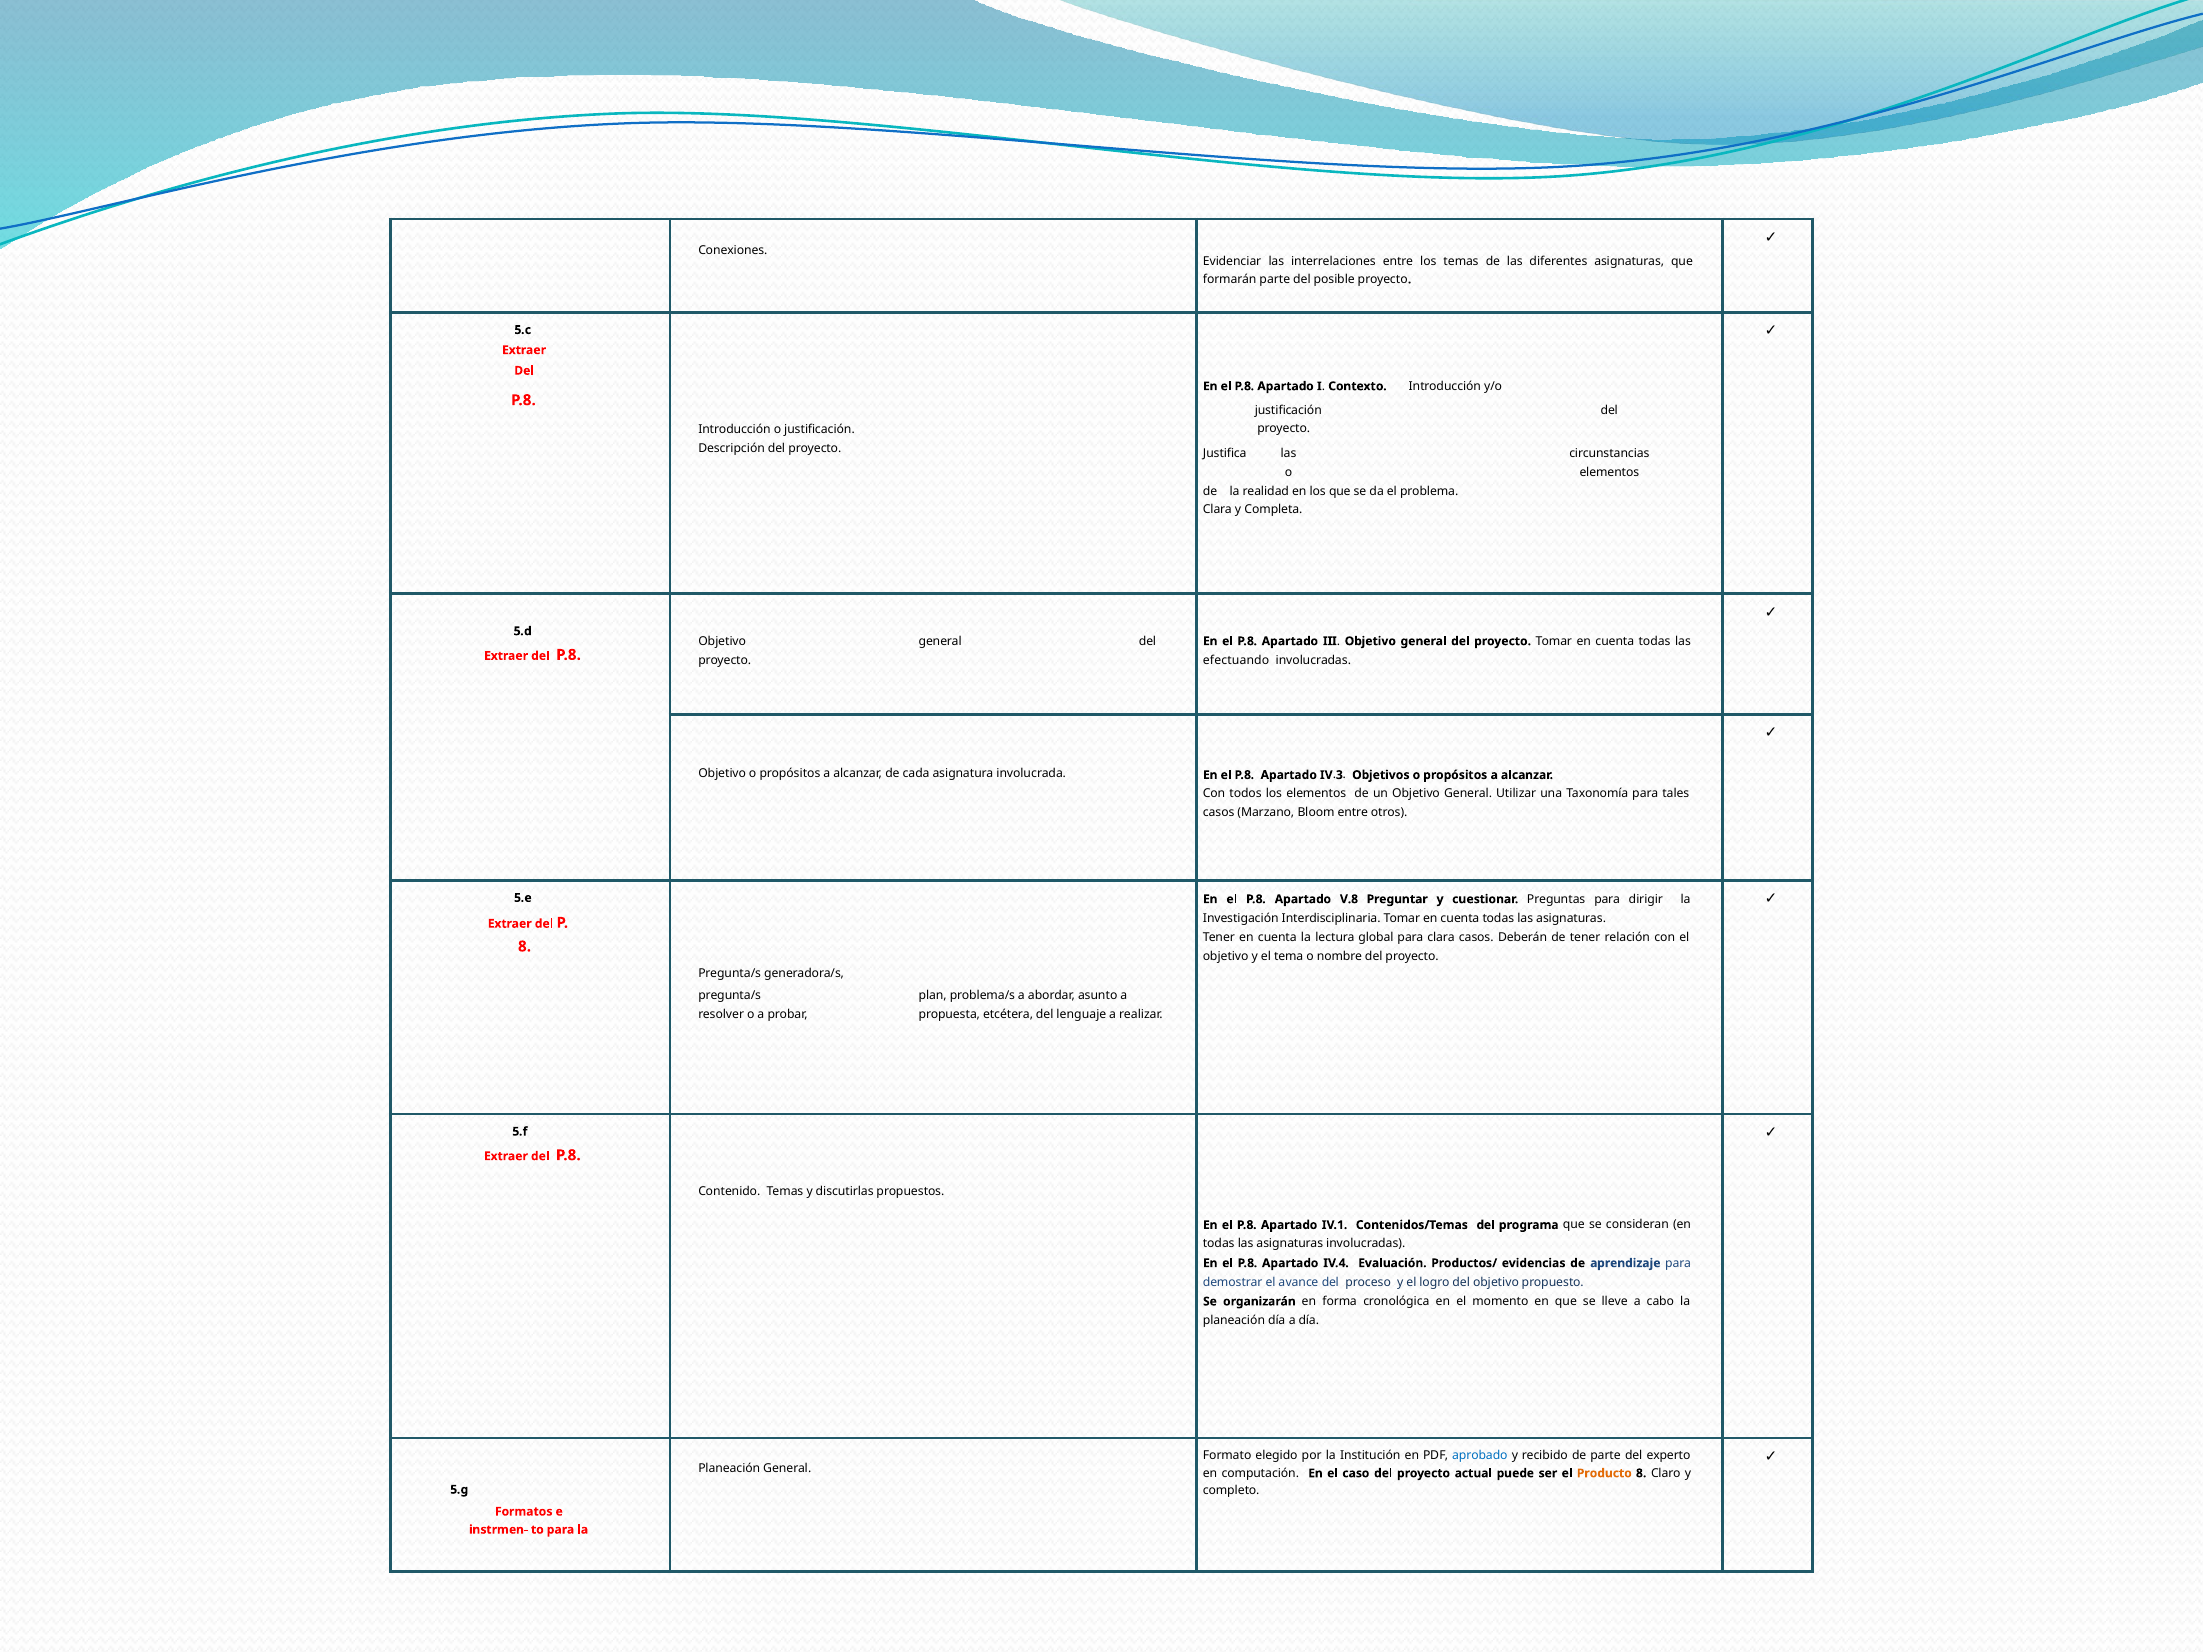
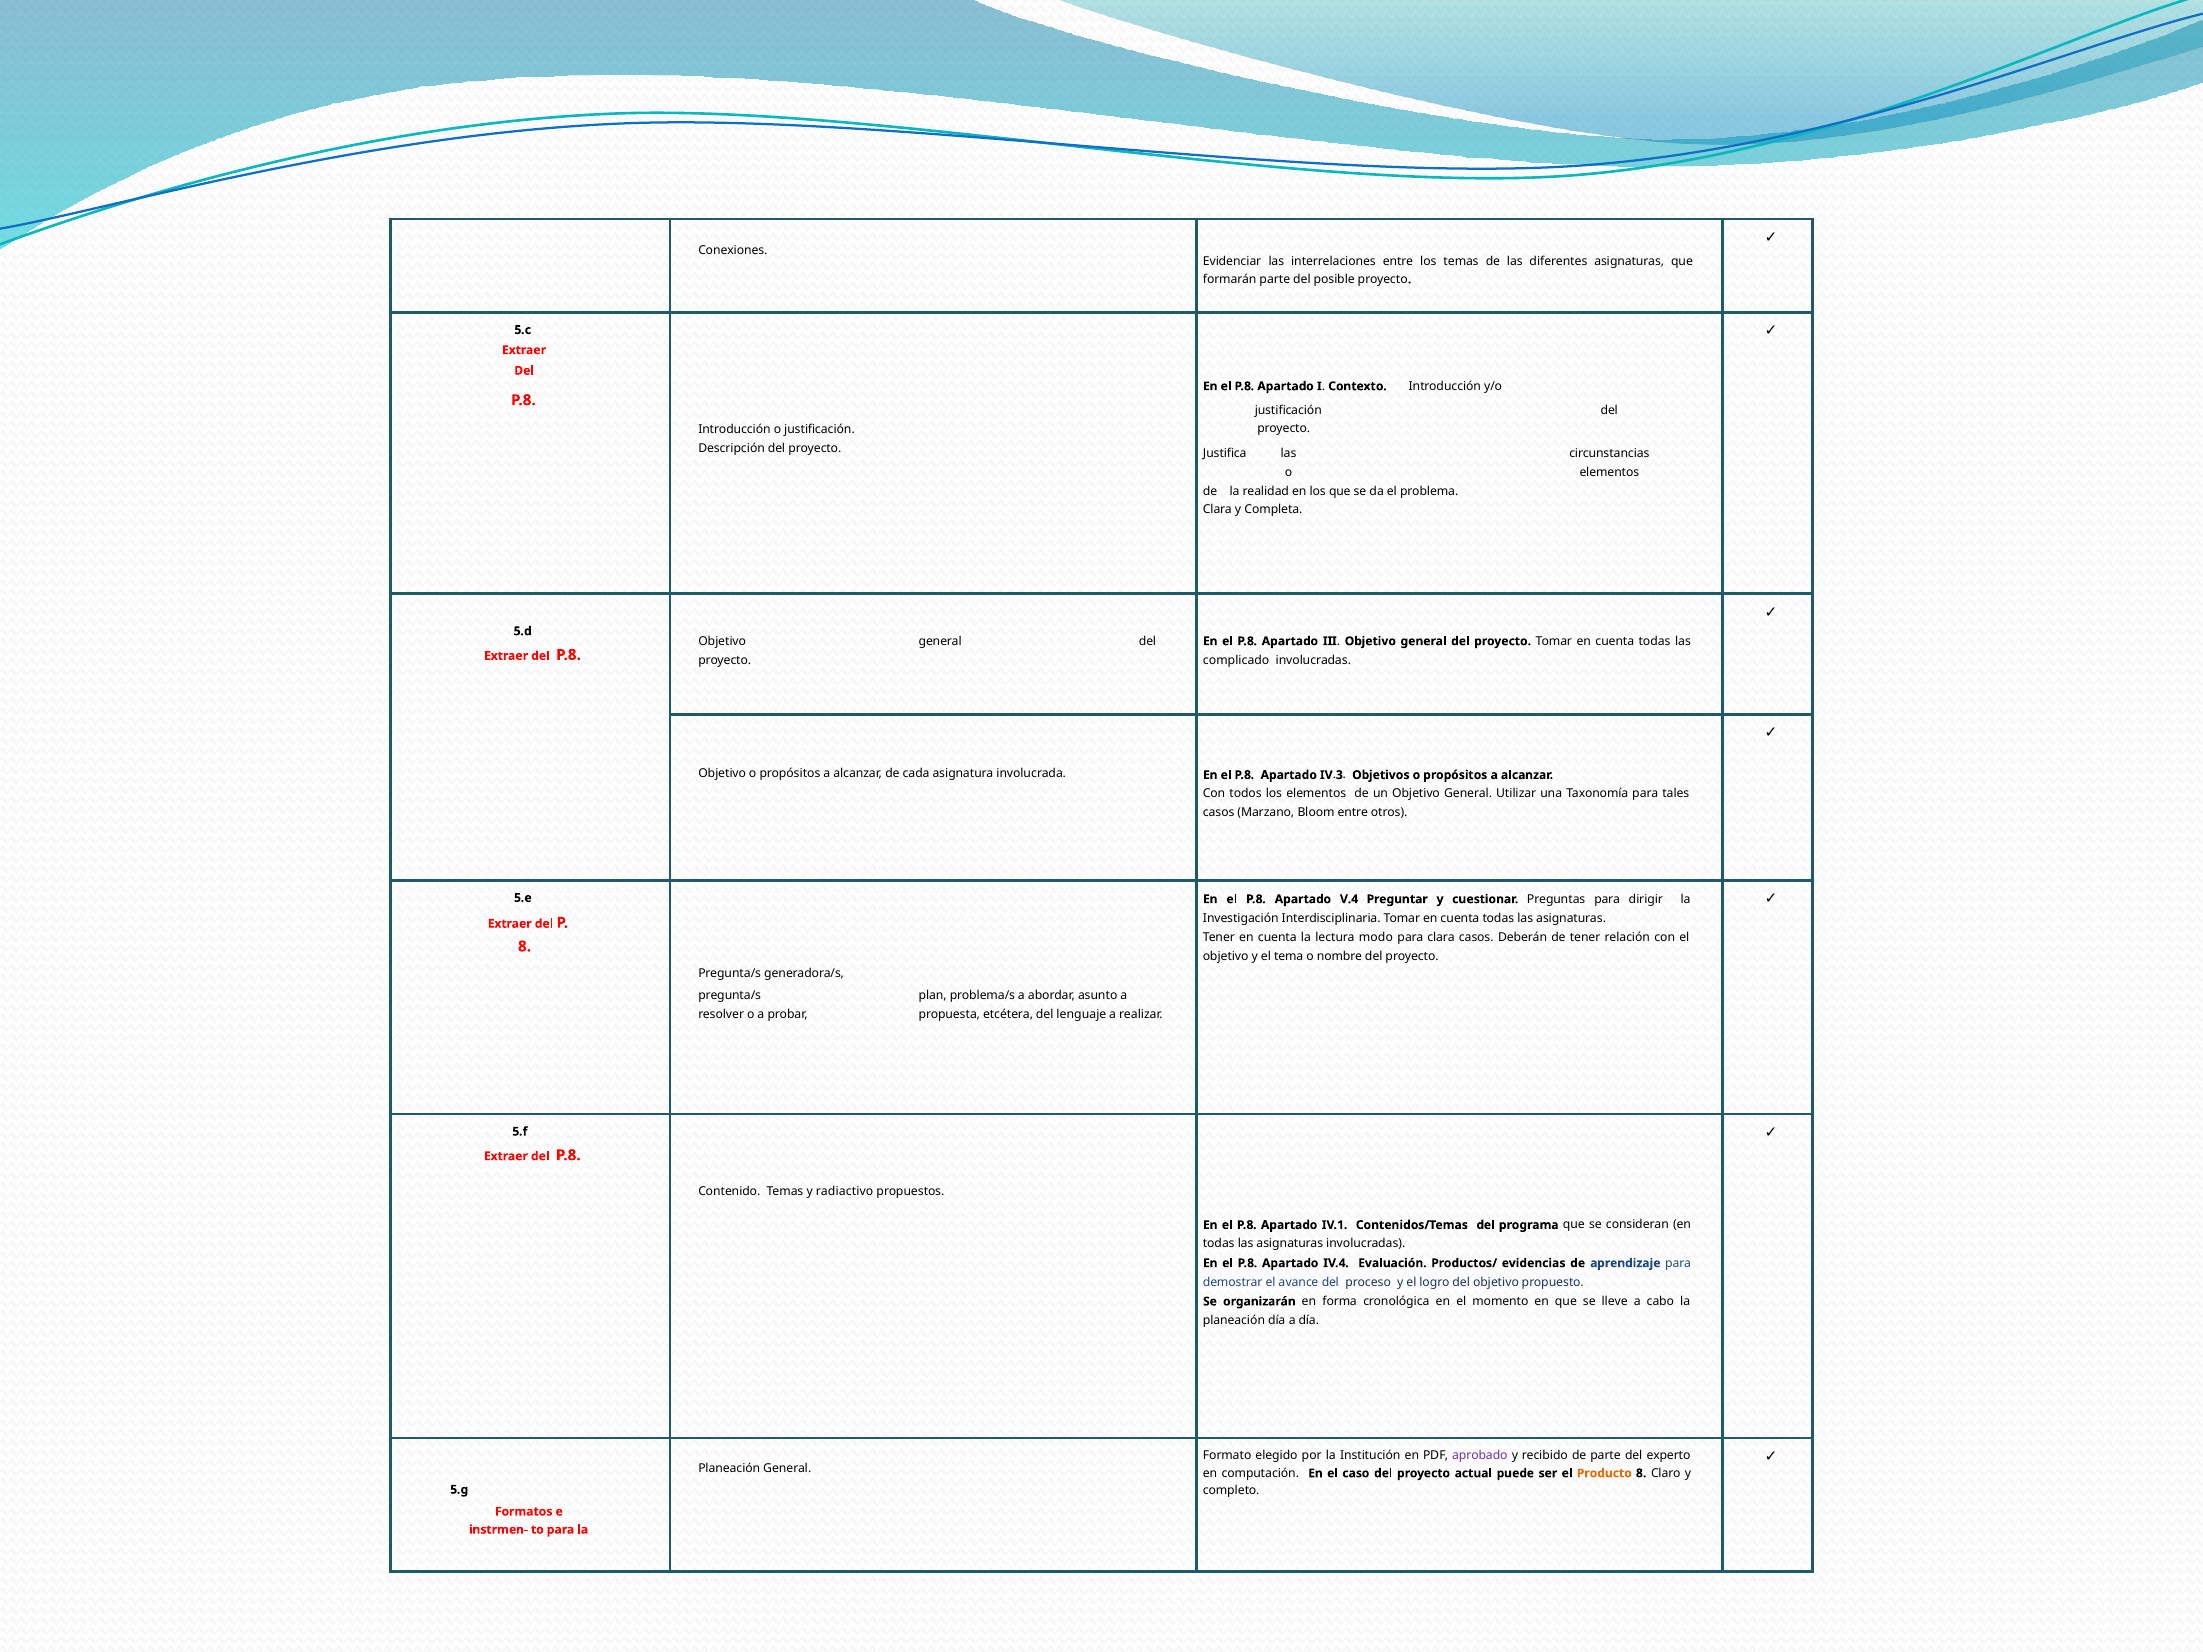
efectuando: efectuando -> complicado
V.8: V.8 -> V.4
global: global -> modo
discutirlas: discutirlas -> radiactivo
aprobado colour: blue -> purple
